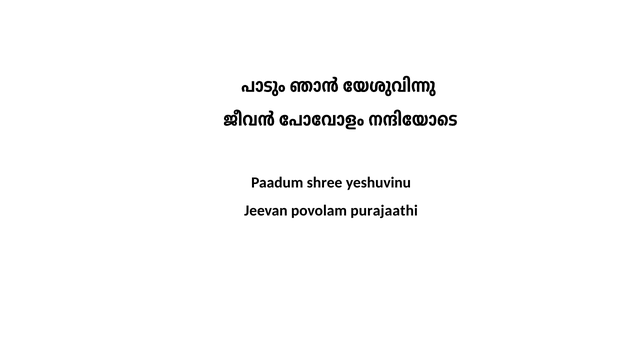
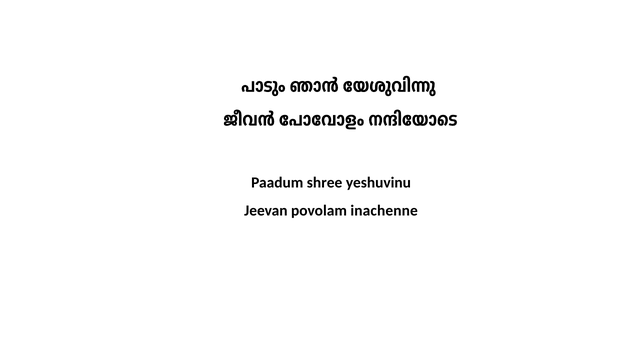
purajaathi: purajaathi -> inachenne
